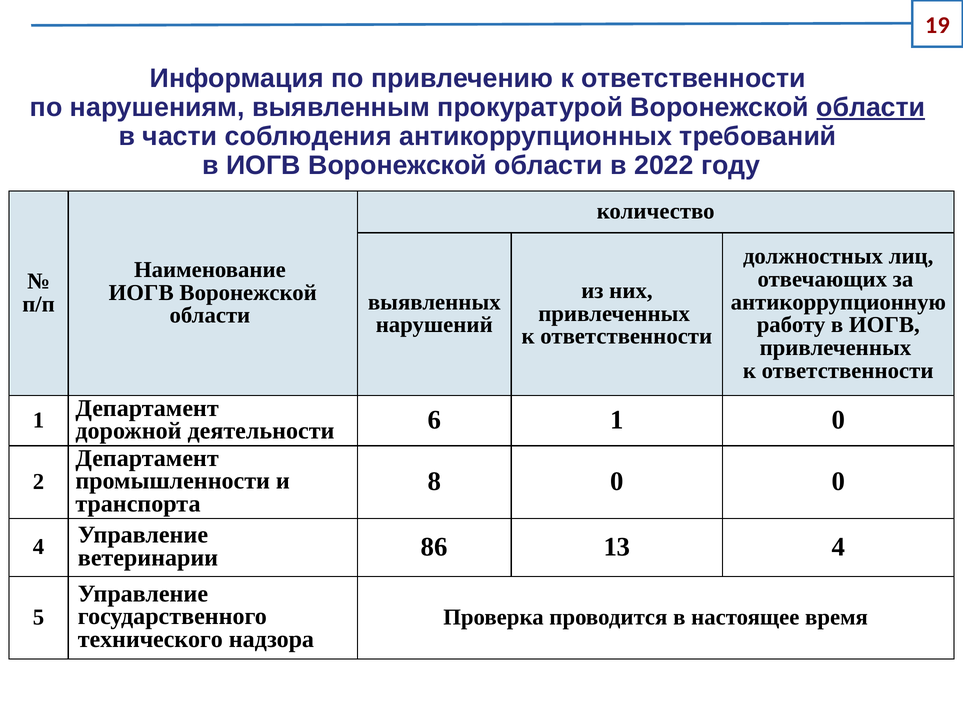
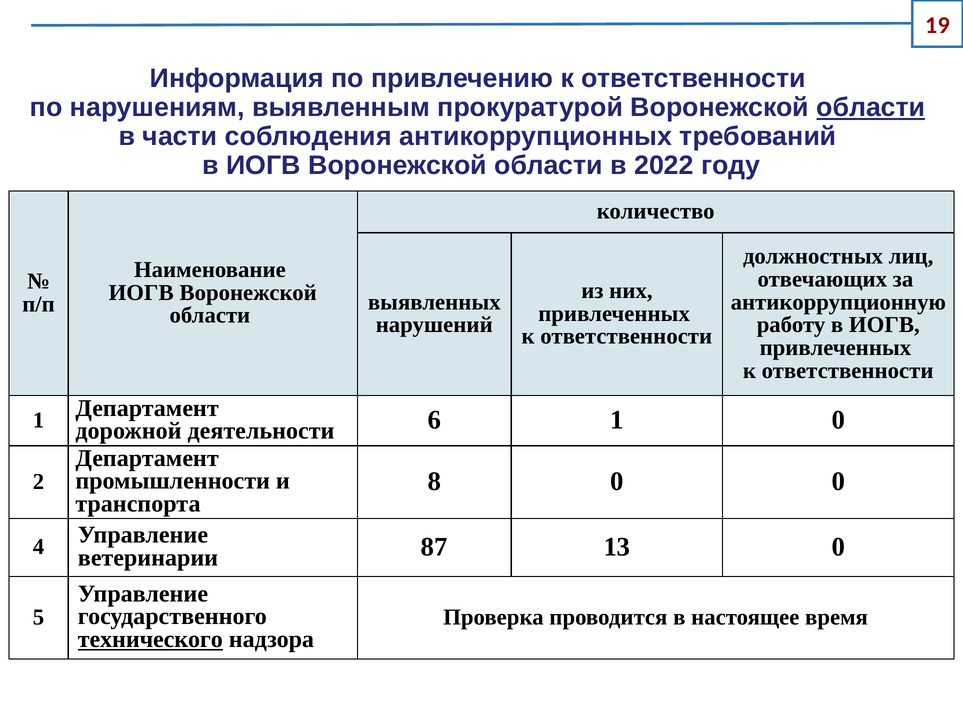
86: 86 -> 87
13 4: 4 -> 0
технического underline: none -> present
